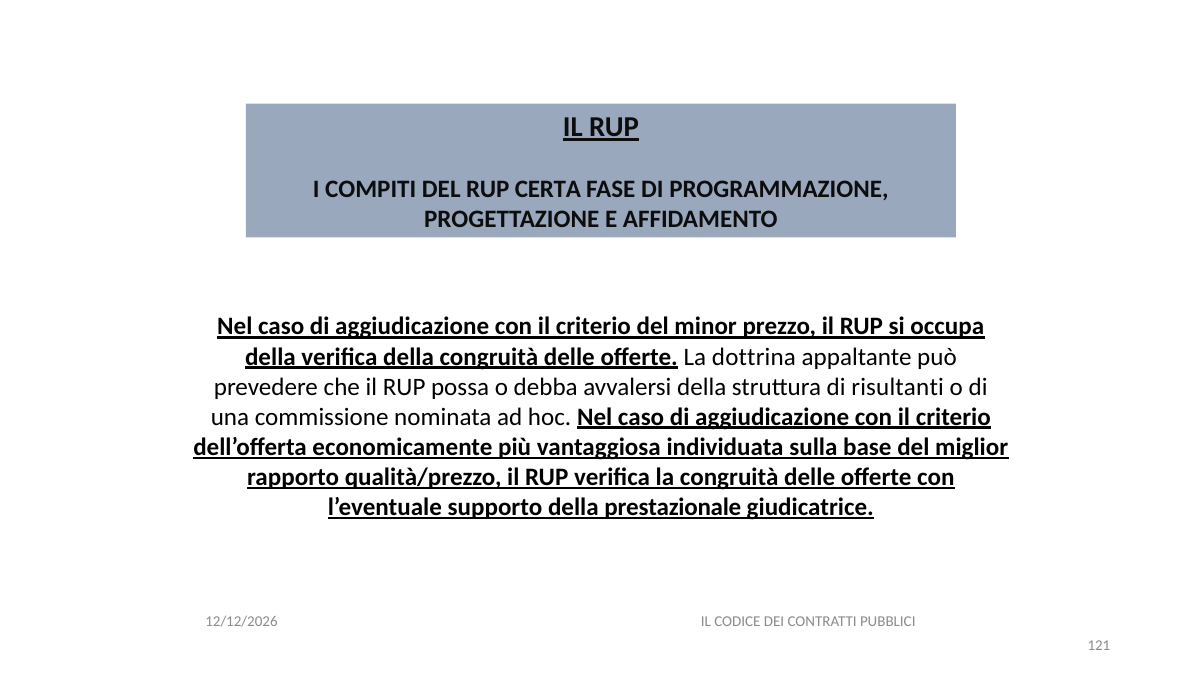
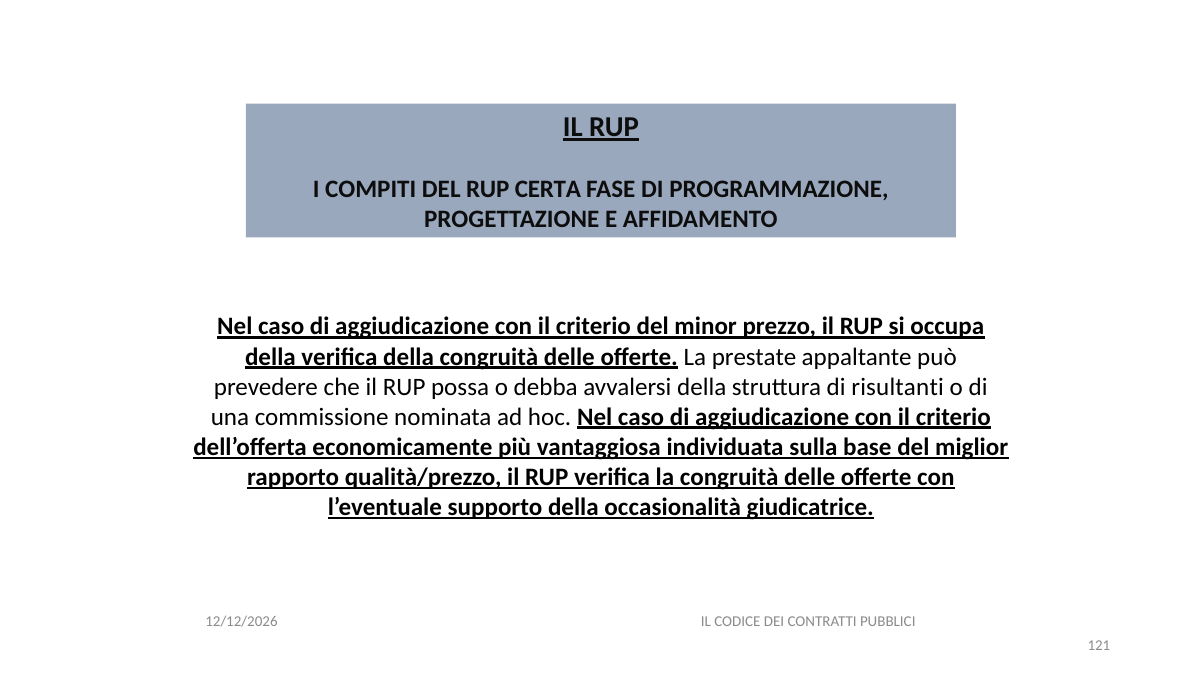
dottrina: dottrina -> prestate
prestazionale: prestazionale -> occasionalità
